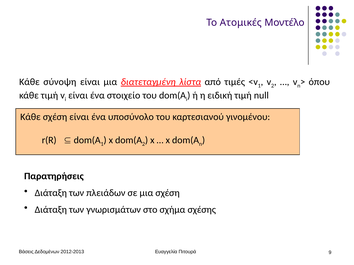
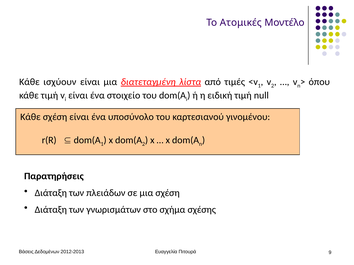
σύνοψη: σύνοψη -> ισχύουν
